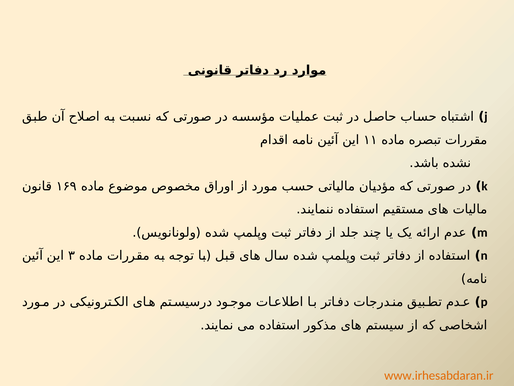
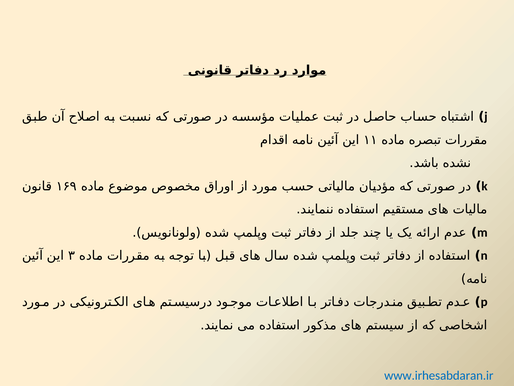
www.irhesabdaran.ir colour: orange -> blue
